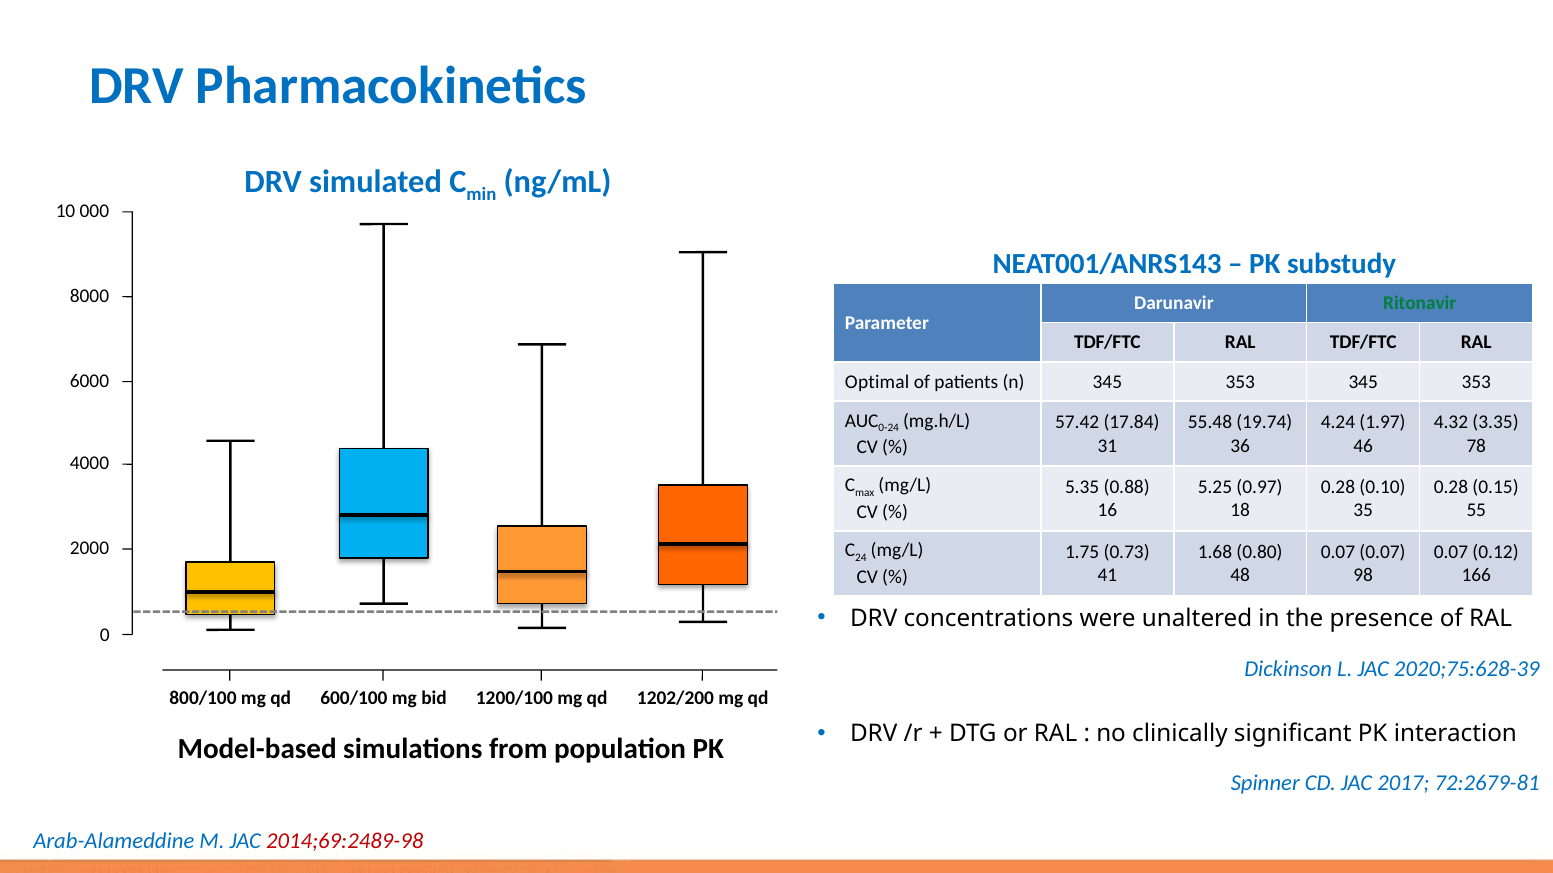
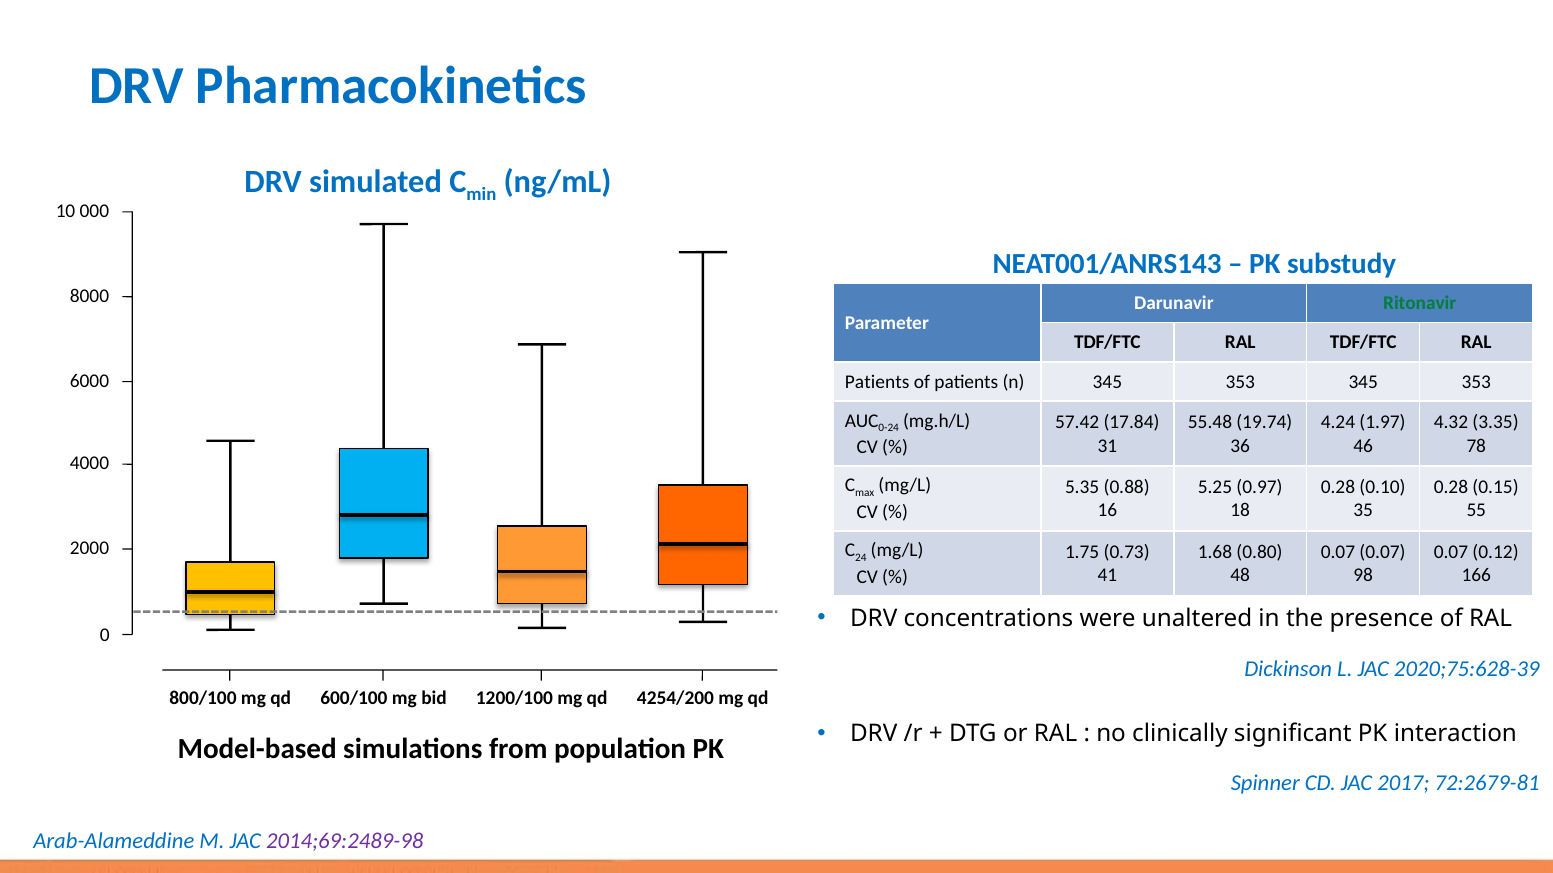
Optimal at (877, 382): Optimal -> Patients
1202/200: 1202/200 -> 4254/200
2014;69:2489-98 colour: red -> purple
